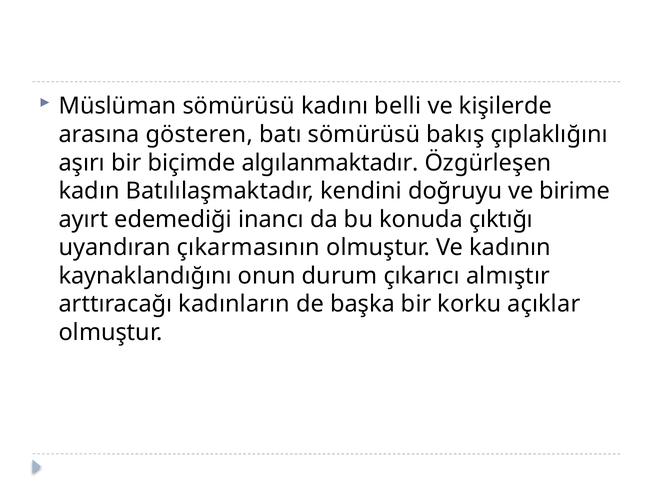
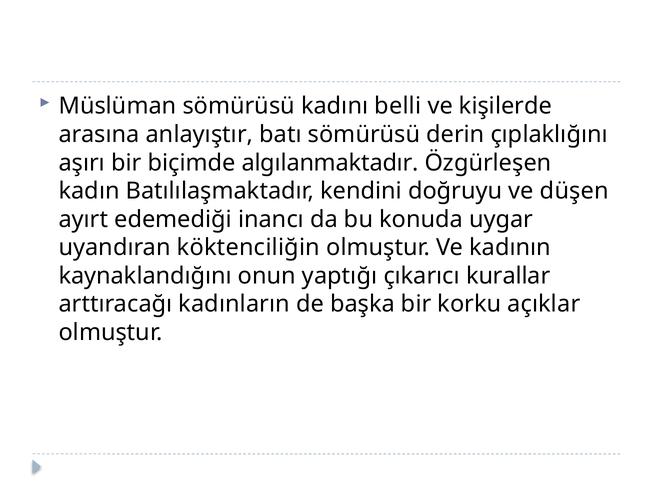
gösteren: gösteren -> anlayıştır
bakış: bakış -> derin
birime: birime -> düşen
çıktığı: çıktığı -> uygar
çıkarmasının: çıkarmasının -> köktenciliğin
durum: durum -> yaptığı
almıştır: almıştır -> kurallar
